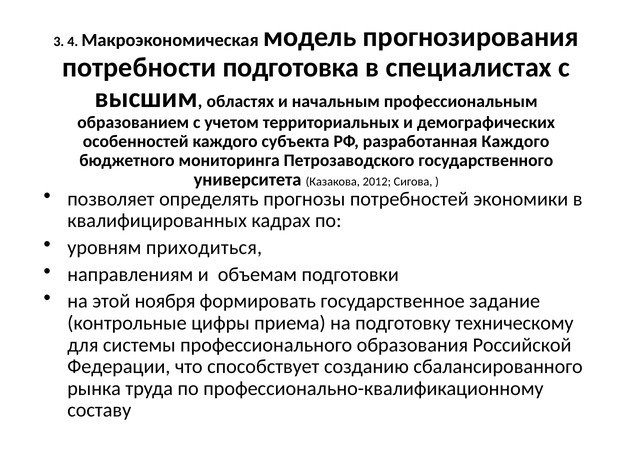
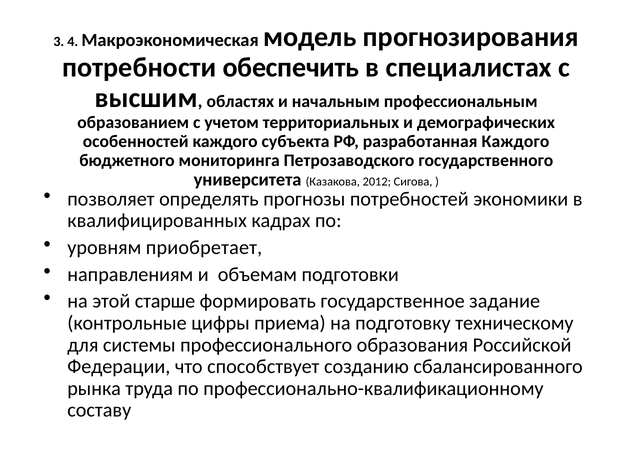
подготовка: подготовка -> обеспечить
приходиться: приходиться -> приобретает
ноября: ноября -> старше
